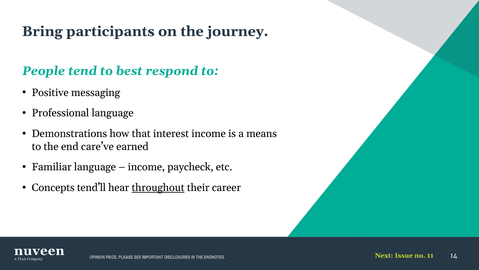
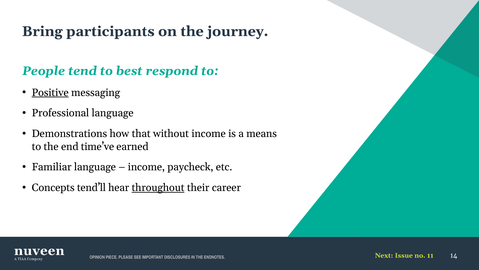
Positive underline: none -> present
interest: interest -> without
care’ve: care’ve -> time’ve
